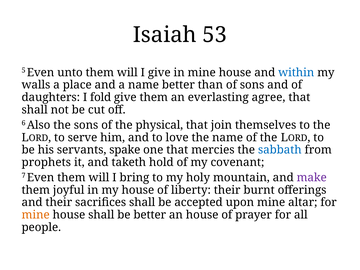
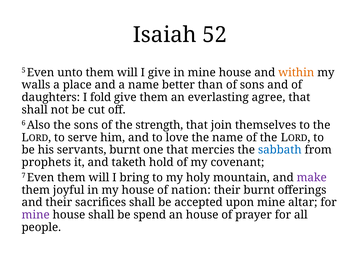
53: 53 -> 52
within colour: blue -> orange
physical: physical -> strength
servants spake: spake -> burnt
liberty: liberty -> nation
mine at (36, 215) colour: orange -> purple
be better: better -> spend
